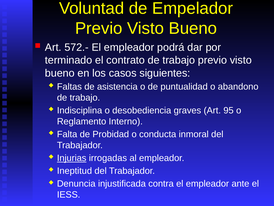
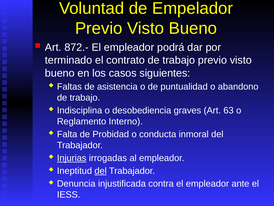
572.-: 572.- -> 872.-
95: 95 -> 63
del at (101, 171) underline: none -> present
